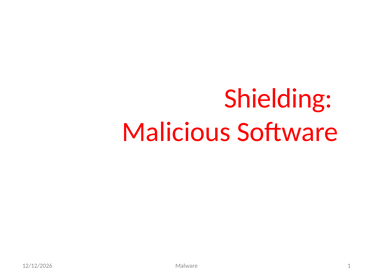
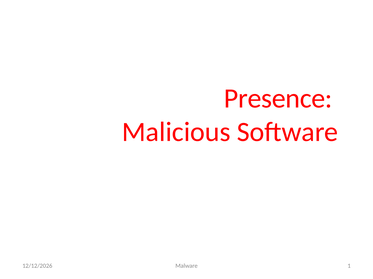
Shielding: Shielding -> Presence
